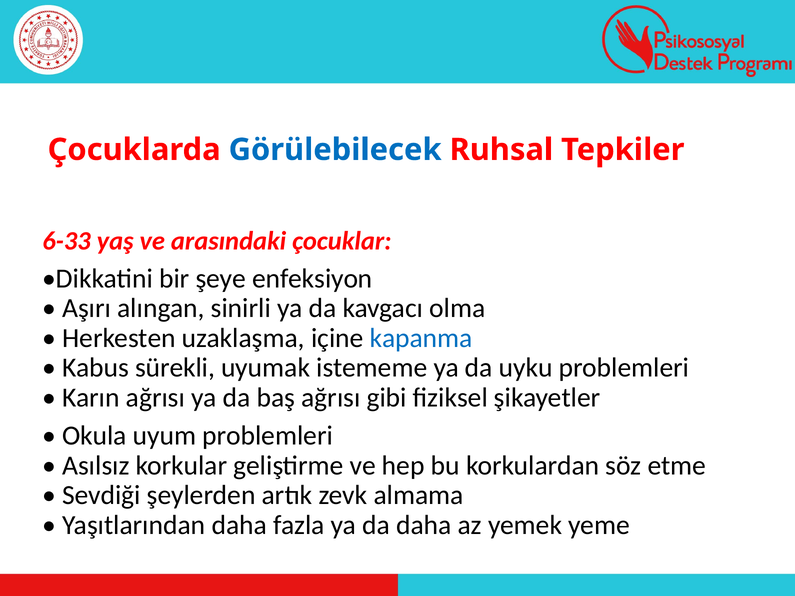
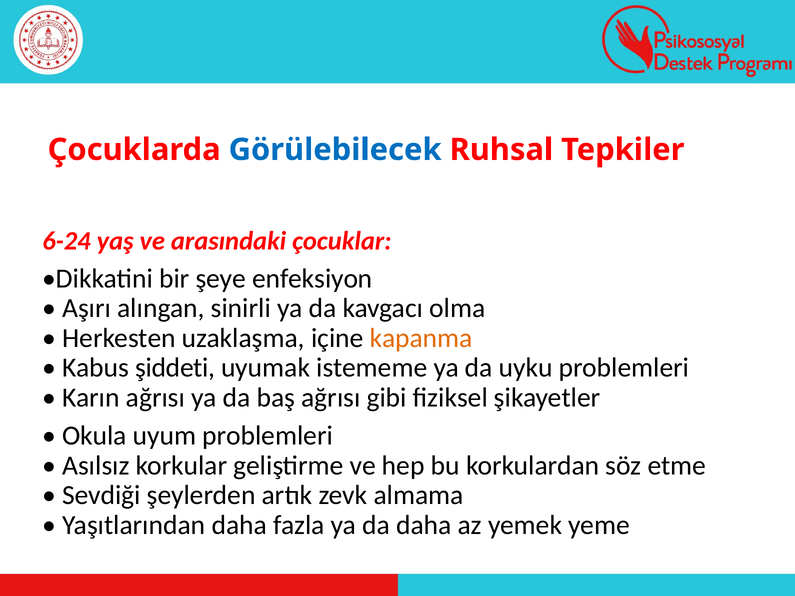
6-33: 6-33 -> 6-24
kapanma colour: blue -> orange
sürekli: sürekli -> şiddeti
